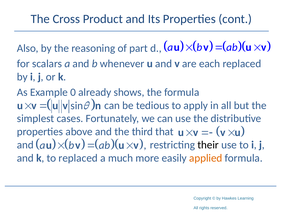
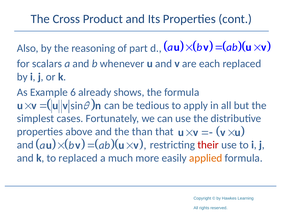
0: 0 -> 6
third: third -> than
their colour: black -> red
